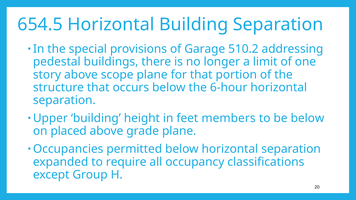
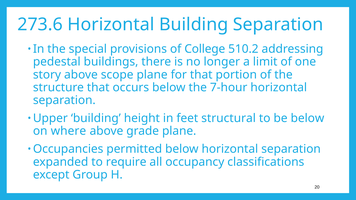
654.5: 654.5 -> 273.6
Garage: Garage -> College
6-hour: 6-hour -> 7-hour
members: members -> structural
placed: placed -> where
